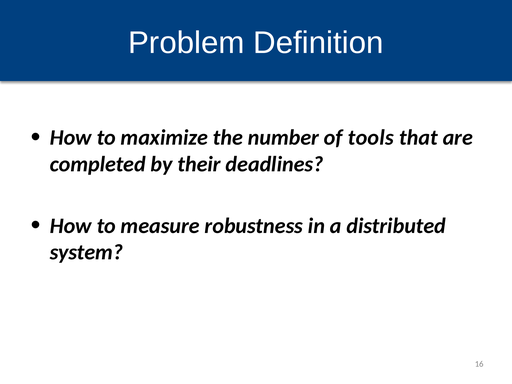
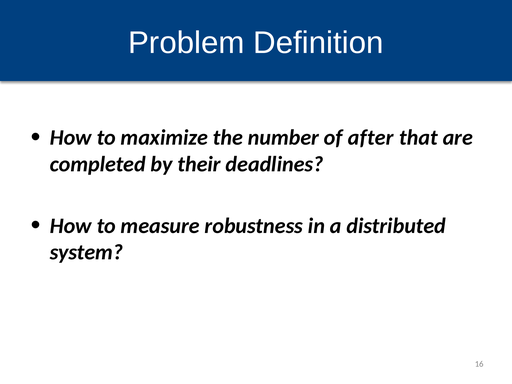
tools: tools -> after
